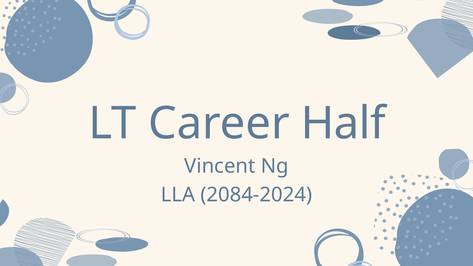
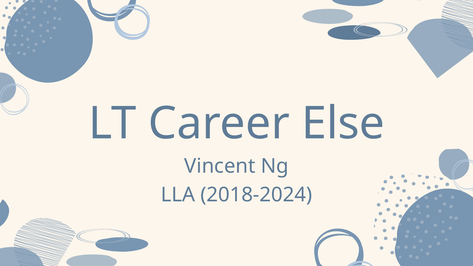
Half: Half -> Else
2084-2024: 2084-2024 -> 2018-2024
